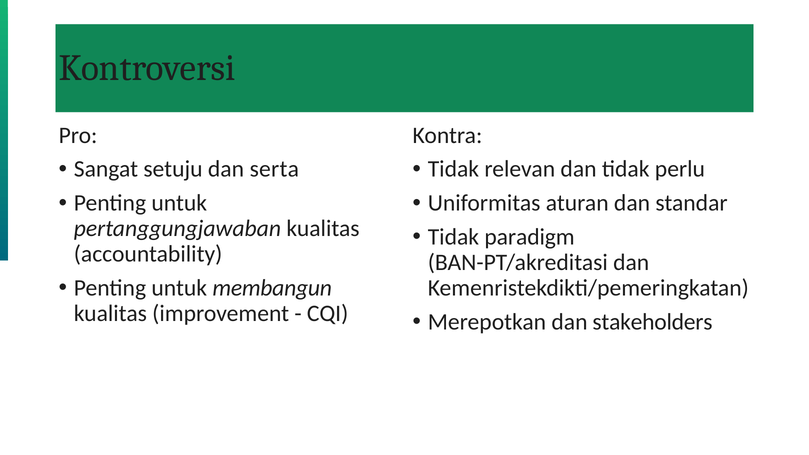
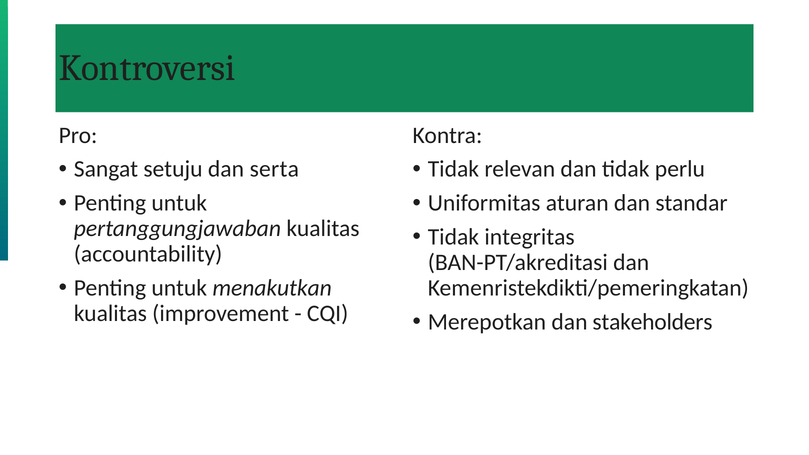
paradigm: paradigm -> integritas
membangun: membangun -> menakutkan
